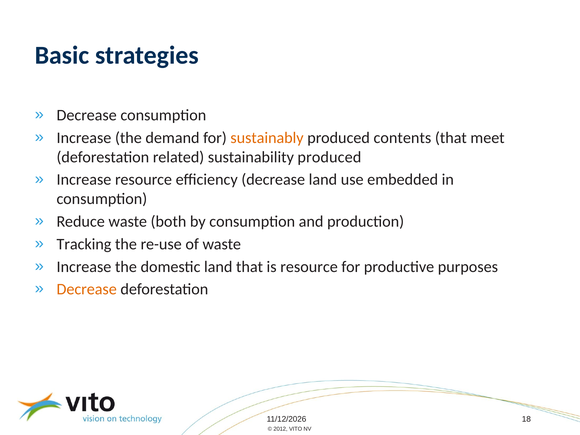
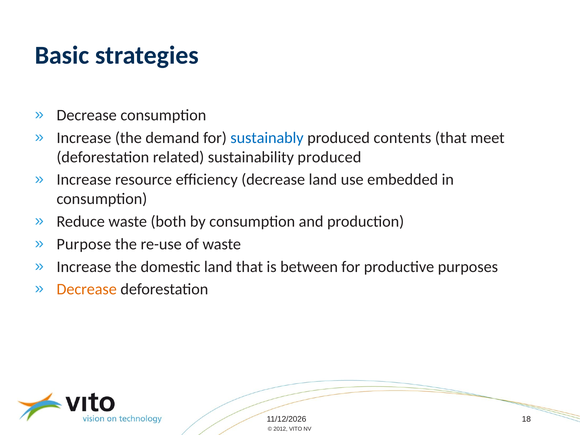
sustainably colour: orange -> blue
Tracking: Tracking -> Purpose
is resource: resource -> between
